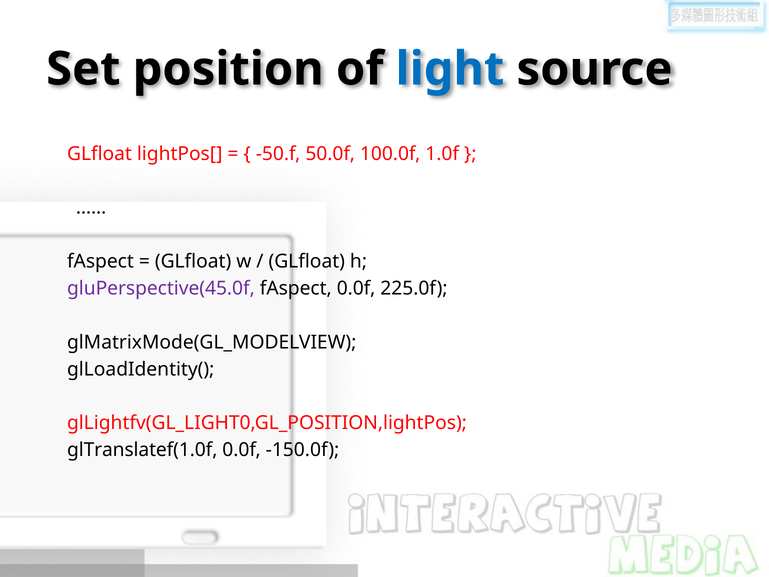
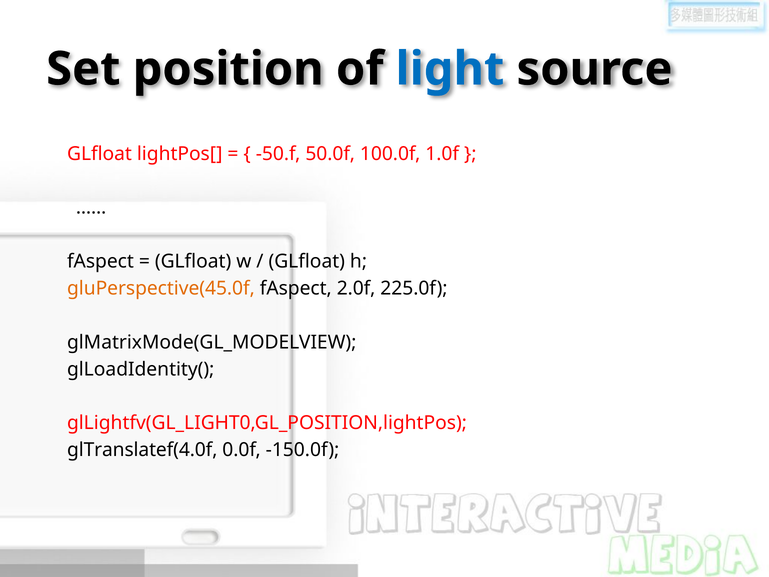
gluPerspective(45.0f colour: purple -> orange
fAspect 0.0f: 0.0f -> 2.0f
glTranslatef(1.0f: glTranslatef(1.0f -> glTranslatef(4.0f
